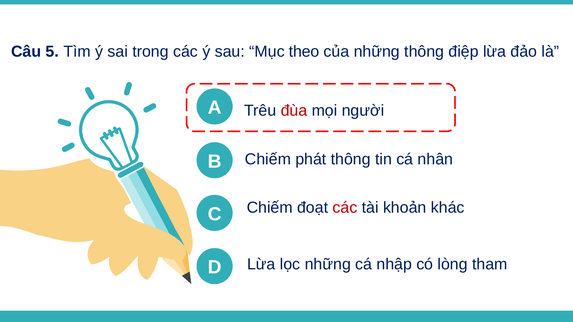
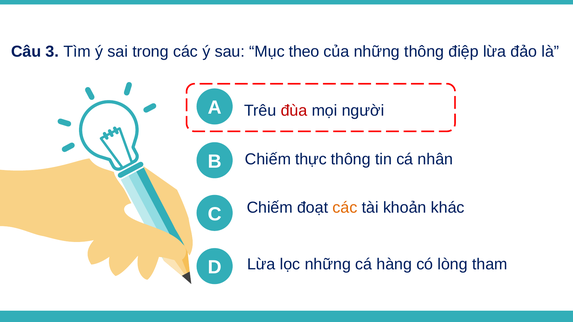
5: 5 -> 3
phát: phát -> thực
các at (345, 208) colour: red -> orange
nhập: nhập -> hàng
